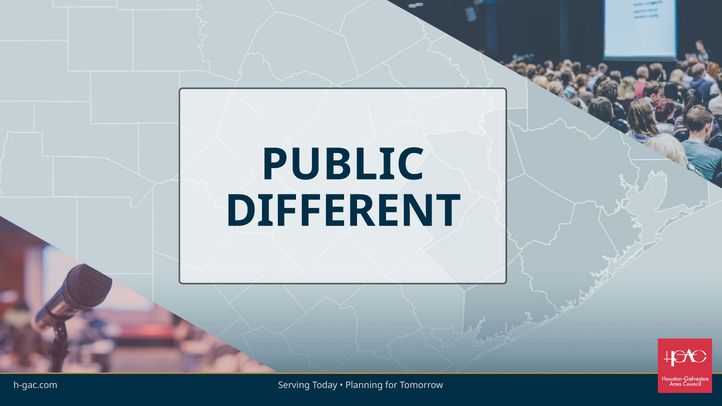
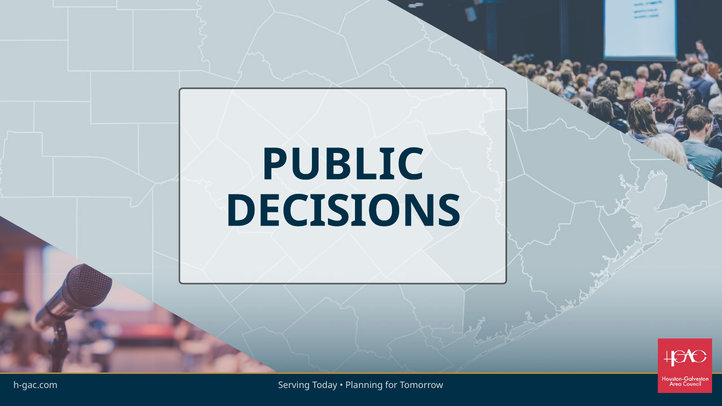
DIFFERENT: DIFFERENT -> DECISIONS
